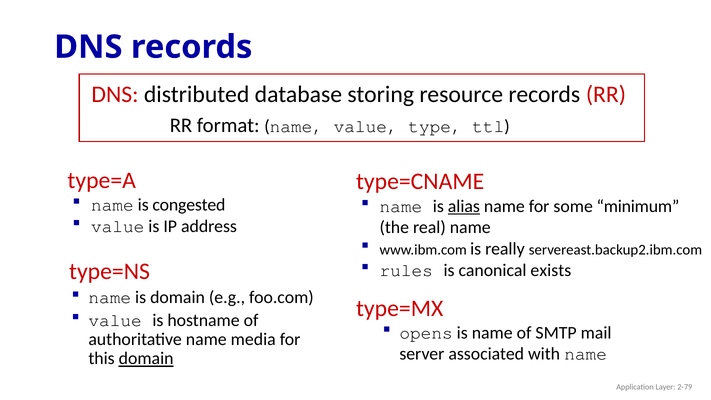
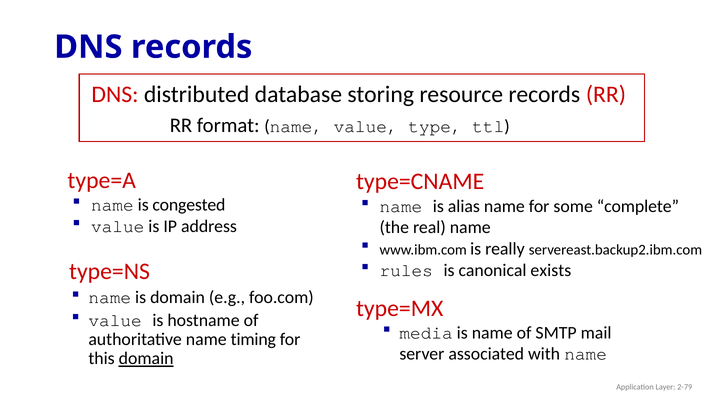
alias underline: present -> none
minimum: minimum -> complete
opens: opens -> media
media: media -> timing
